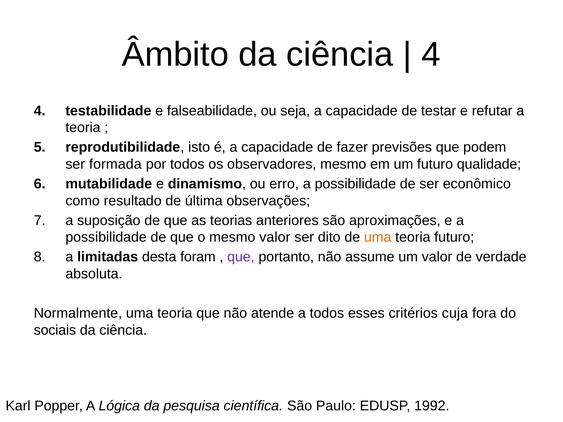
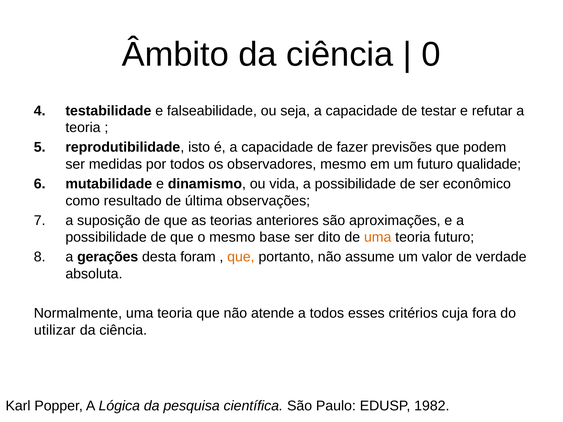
4 at (431, 55): 4 -> 0
formada: formada -> medidas
erro: erro -> vida
mesmo valor: valor -> base
limitadas: limitadas -> gerações
que at (241, 257) colour: purple -> orange
sociais: sociais -> utilizar
1992: 1992 -> 1982
